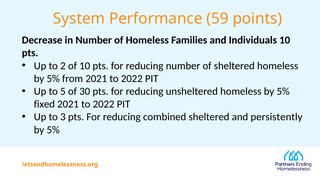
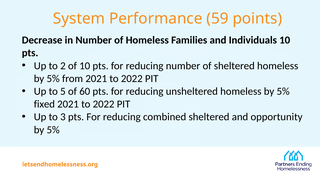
30: 30 -> 60
persistently: persistently -> opportunity
